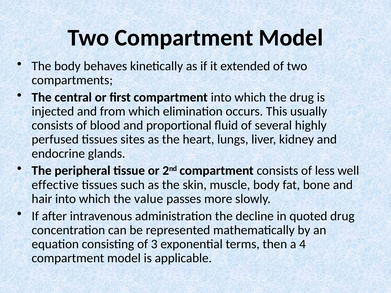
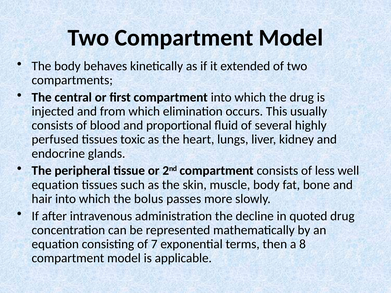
sites: sites -> toxic
effective at (55, 185): effective -> equation
value: value -> bolus
3: 3 -> 7
4: 4 -> 8
